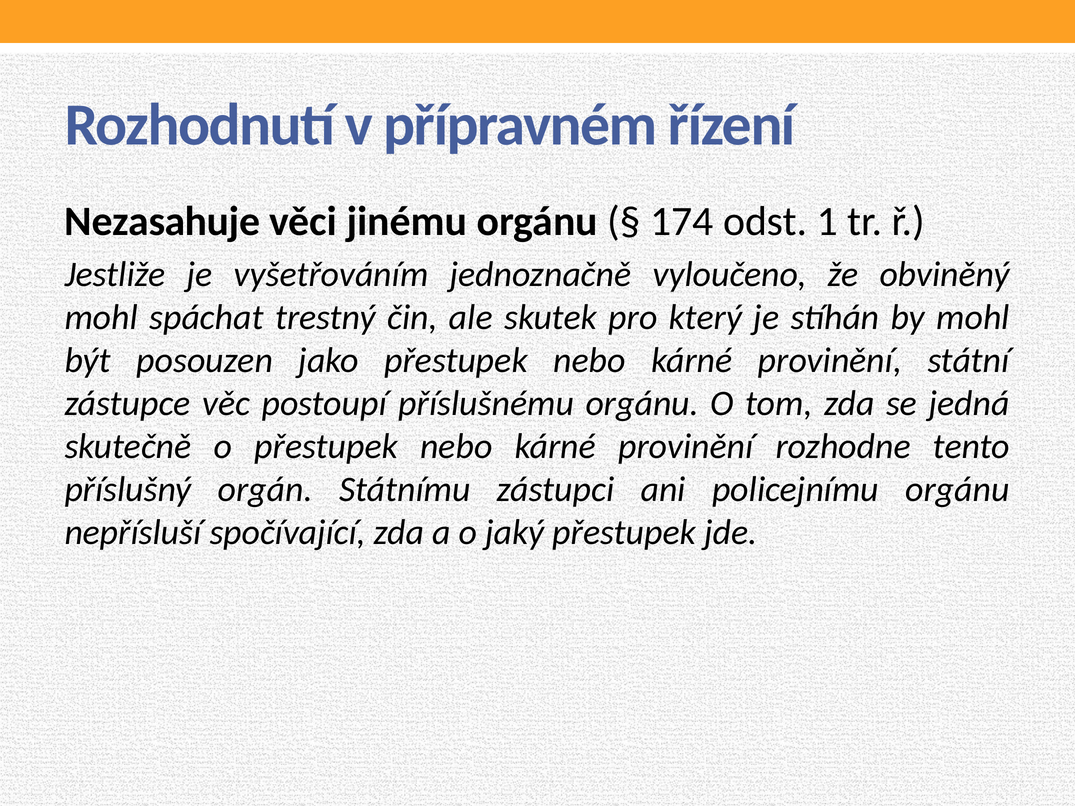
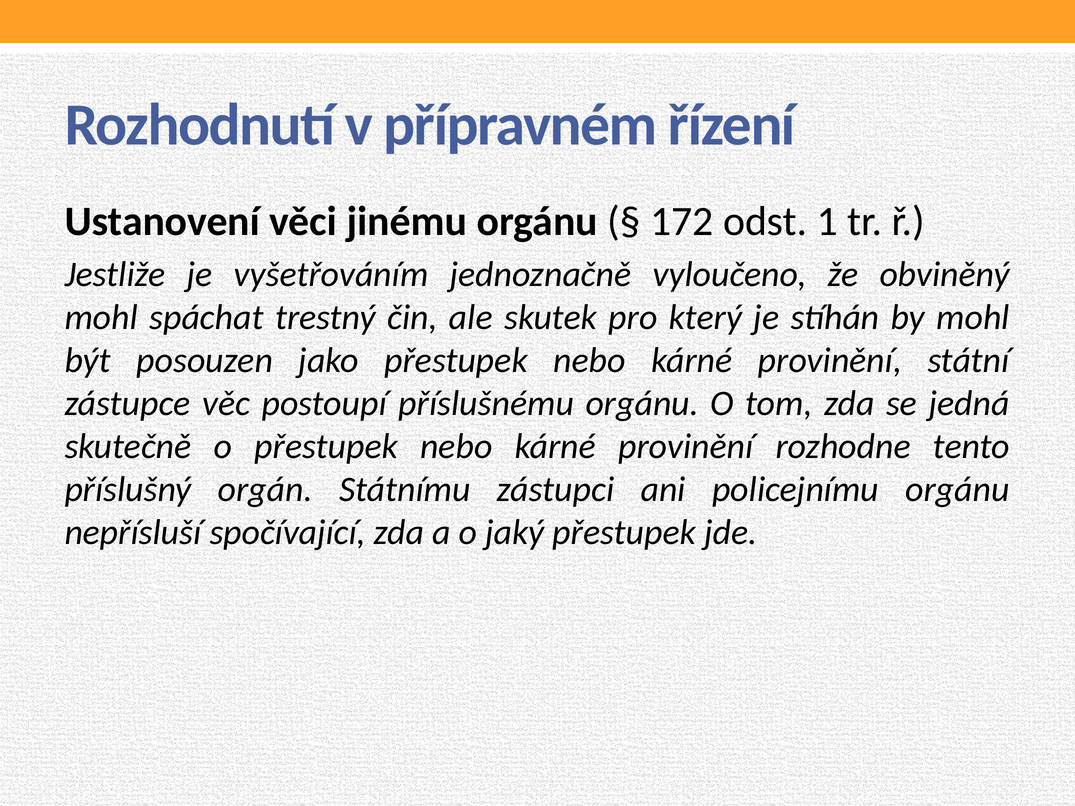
Nezasahuje: Nezasahuje -> Ustanovení
174: 174 -> 172
